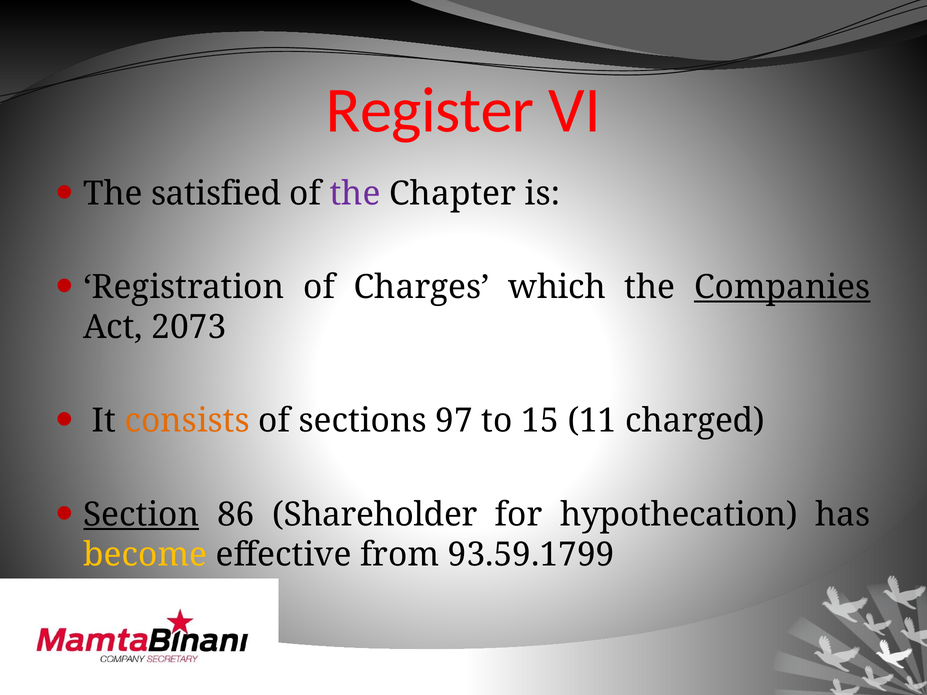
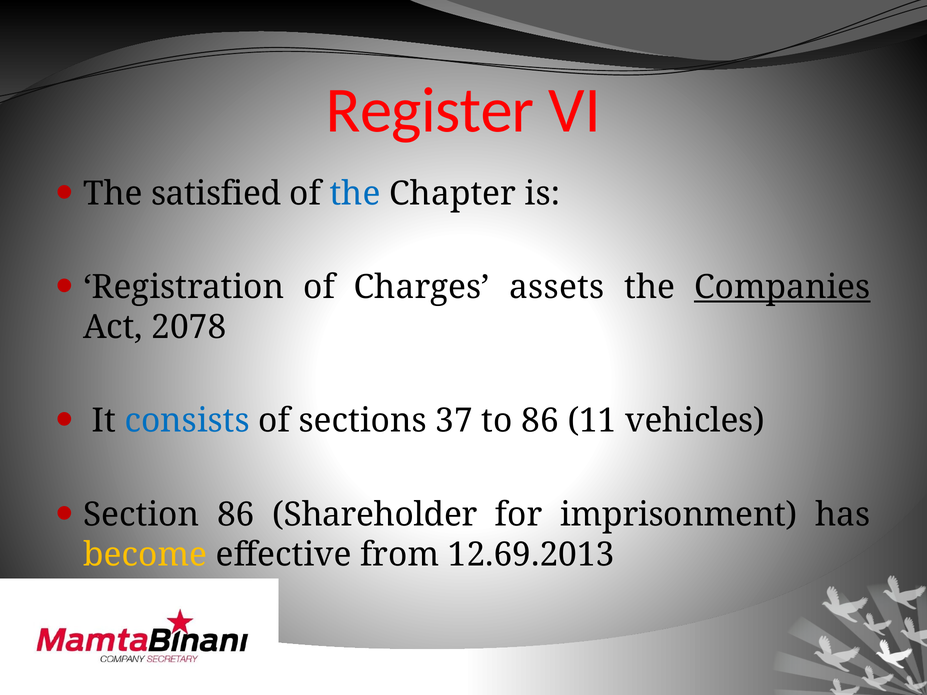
the at (355, 194) colour: purple -> blue
which: which -> assets
2073: 2073 -> 2078
consists colour: orange -> blue
97: 97 -> 37
to 15: 15 -> 86
charged: charged -> vehicles
Section underline: present -> none
hypothecation: hypothecation -> imprisonment
93.59.1799: 93.59.1799 -> 12.69.2013
